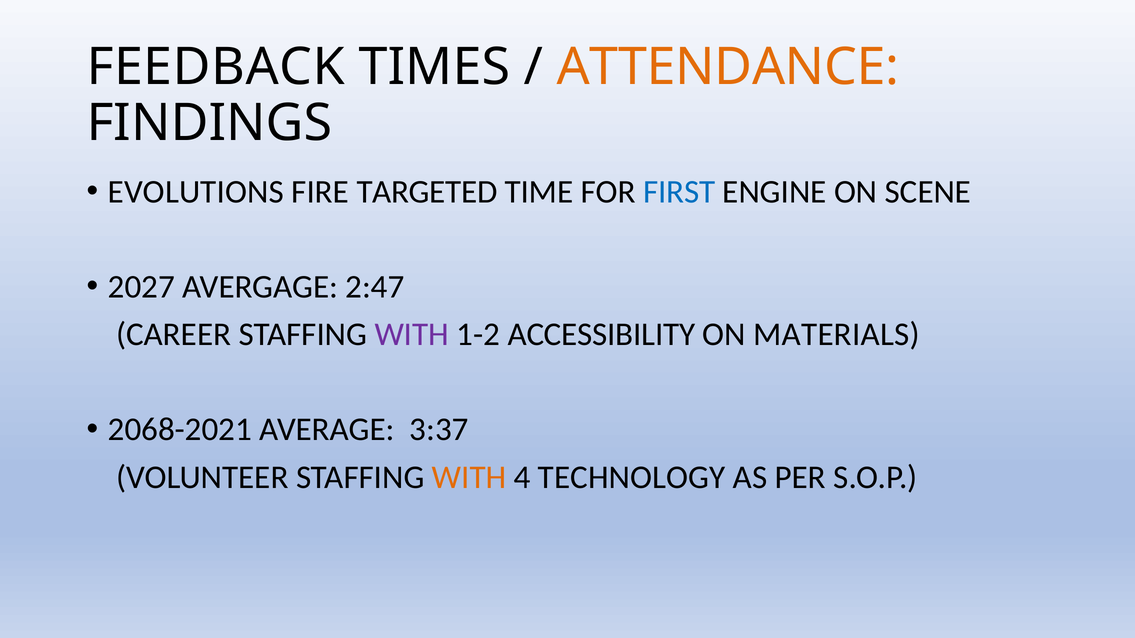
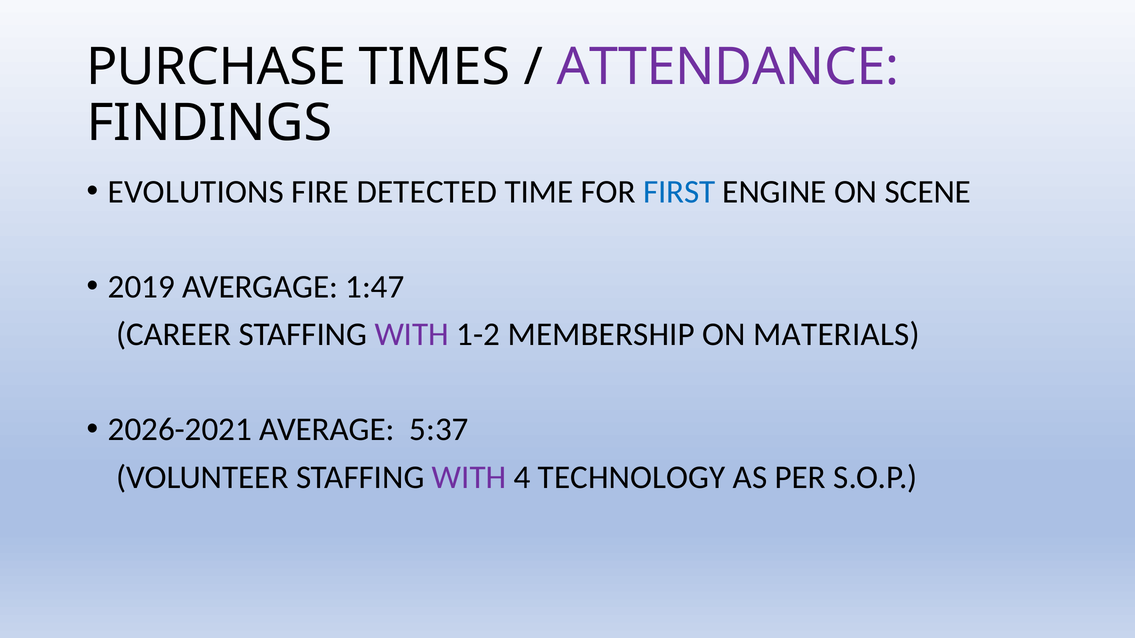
FEEDBACK: FEEDBACK -> PURCHASE
ATTENDANCE colour: orange -> purple
TARGETED: TARGETED -> DETECTED
2027: 2027 -> 2019
2:47: 2:47 -> 1:47
ACCESSIBILITY: ACCESSIBILITY -> MEMBERSHIP
2068-2021: 2068-2021 -> 2026-2021
3:37: 3:37 -> 5:37
WITH at (469, 477) colour: orange -> purple
